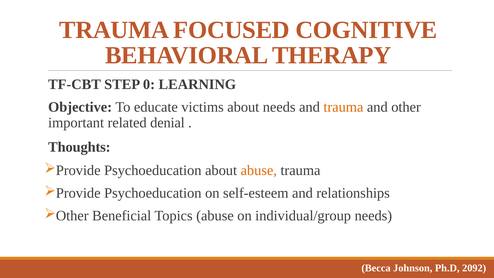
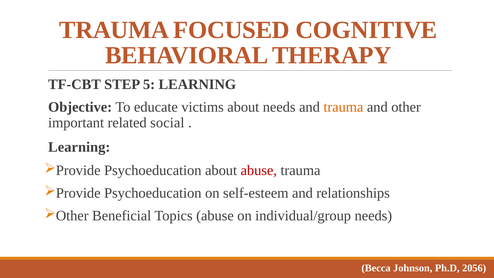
0: 0 -> 5
denial: denial -> social
Thoughts at (79, 147): Thoughts -> Learning
abuse at (259, 170) colour: orange -> red
2092: 2092 -> 2056
